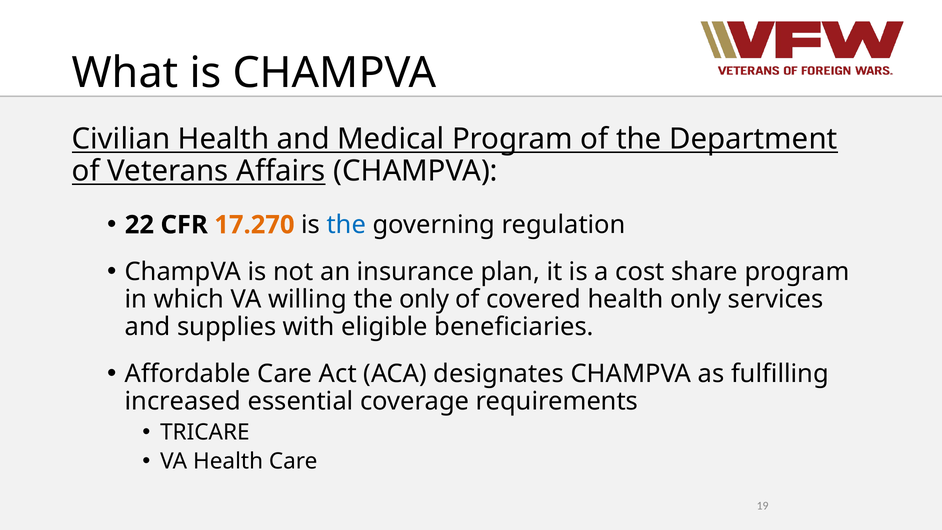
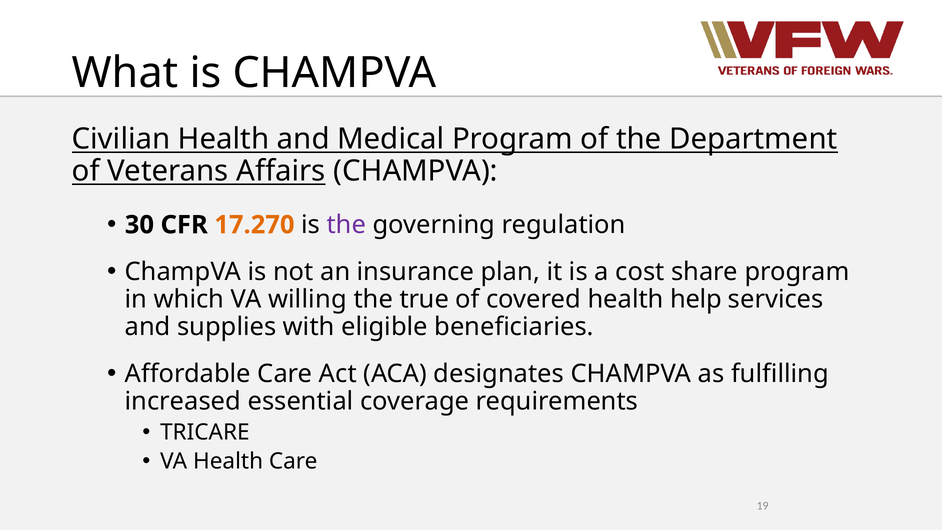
22: 22 -> 30
the at (346, 225) colour: blue -> purple
the only: only -> true
health only: only -> help
